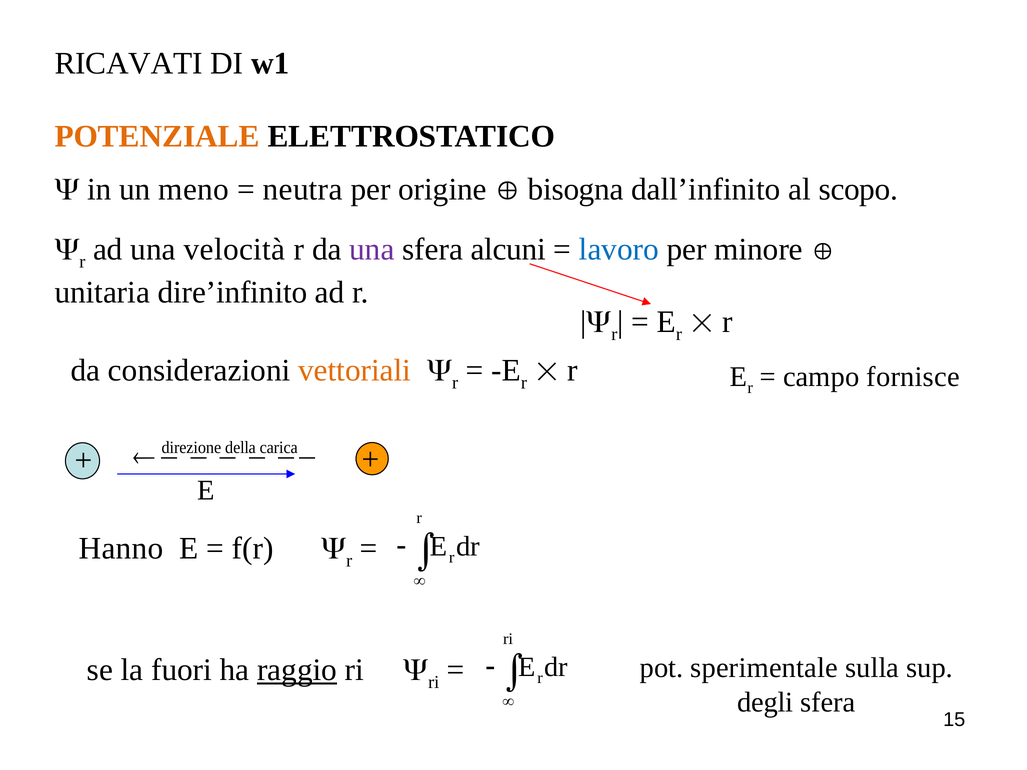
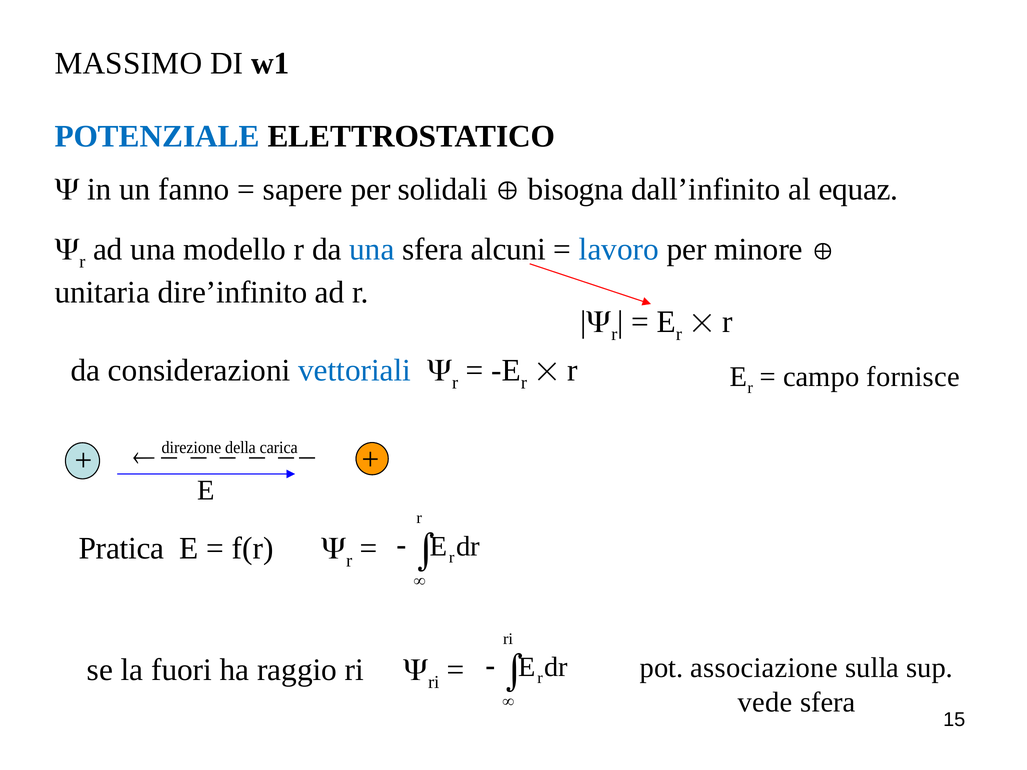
RICAVATI: RICAVATI -> MASSIMO
POTENZIALE colour: orange -> blue
meno: meno -> fanno
neutra: neutra -> sapere
origine: origine -> solidali
scopo: scopo -> equaz
velocità: velocità -> modello
una at (372, 249) colour: purple -> blue
vettoriali colour: orange -> blue
Hanno: Hanno -> Pratica
sperimentale: sperimentale -> associazione
raggio underline: present -> none
degli: degli -> vede
